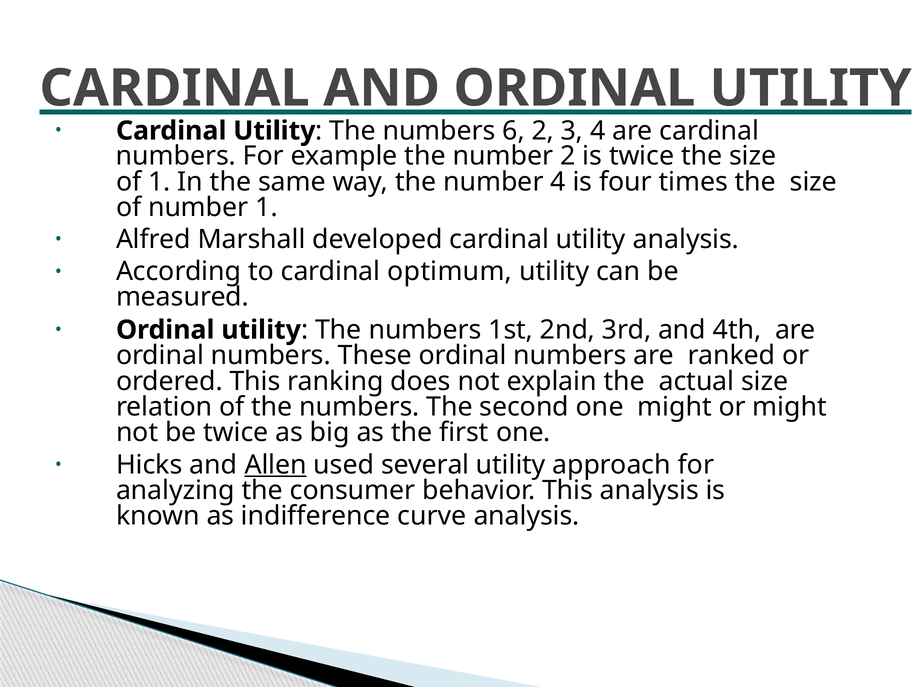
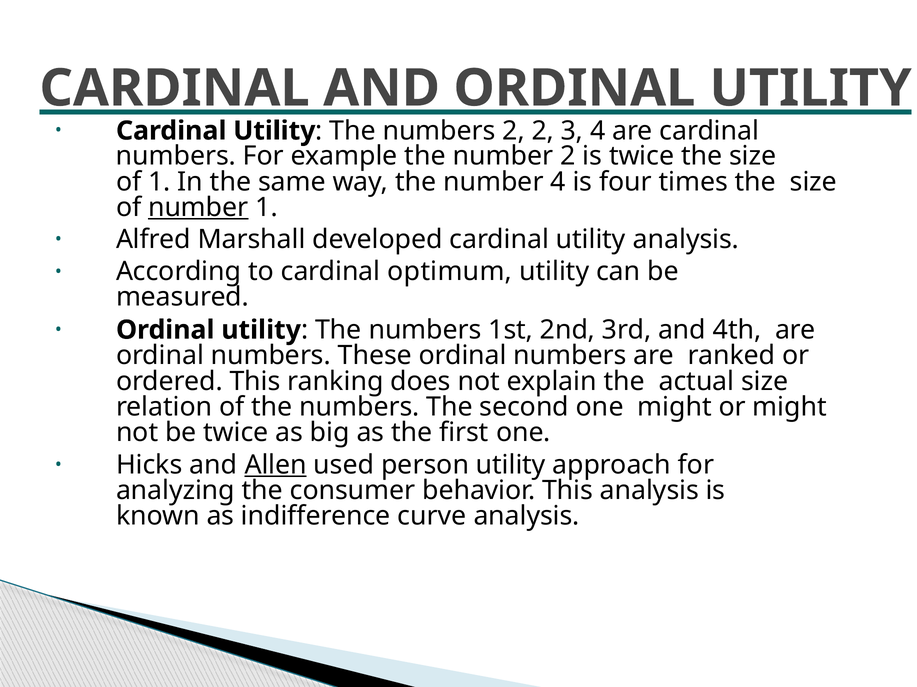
numbers 6: 6 -> 2
number at (198, 208) underline: none -> present
several: several -> person
